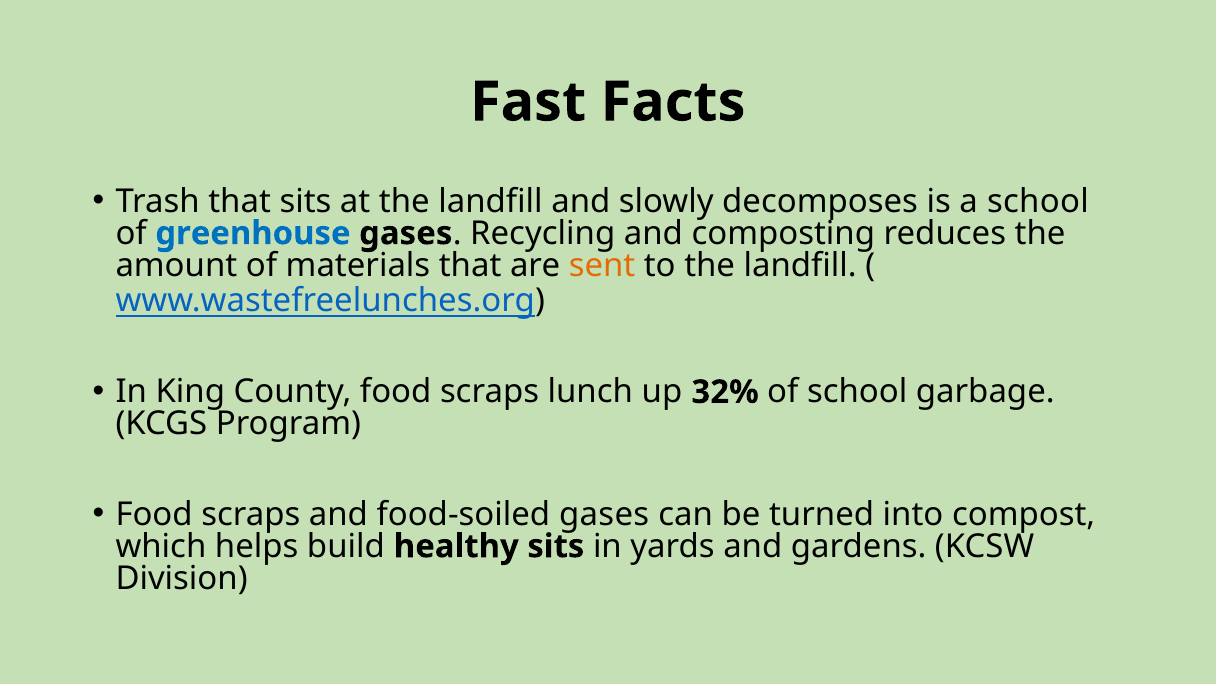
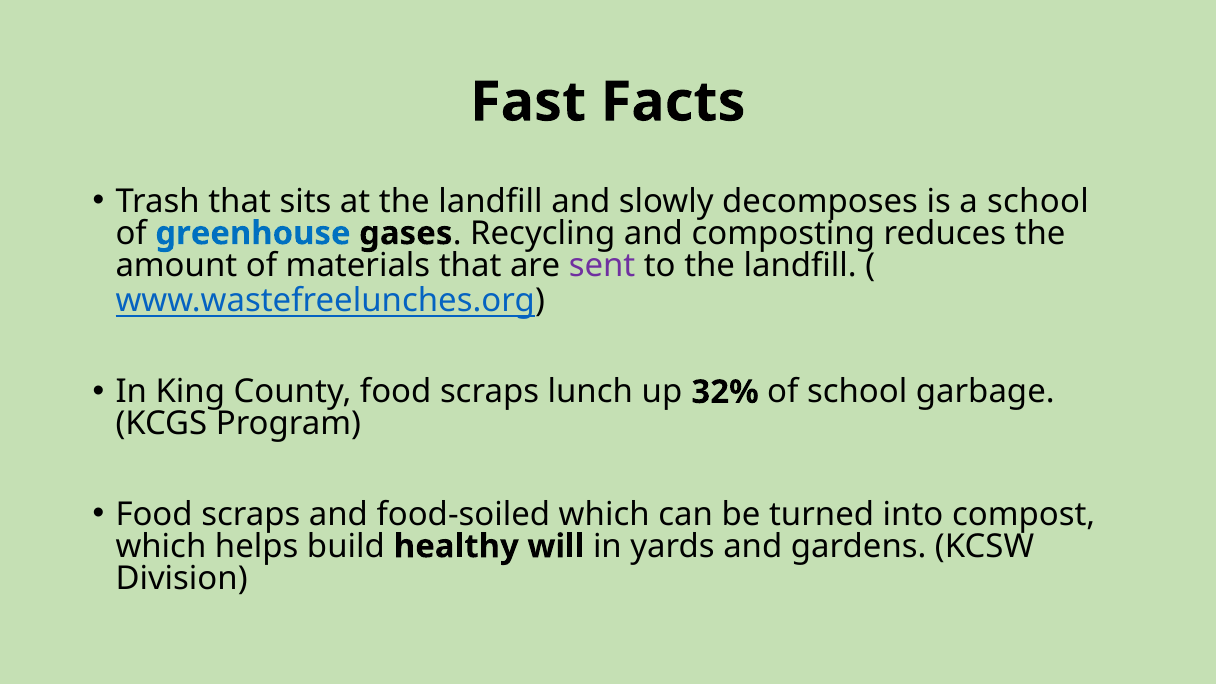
sent colour: orange -> purple
food-soiled gases: gases -> which
healthy sits: sits -> will
